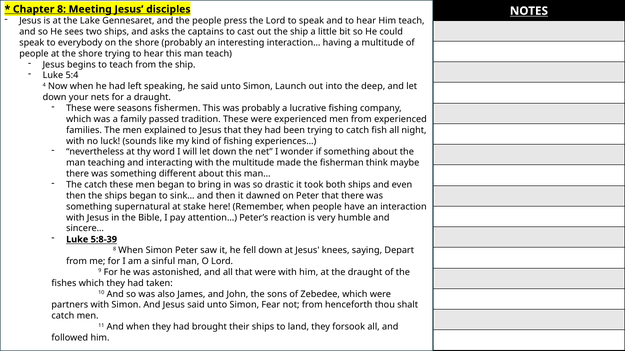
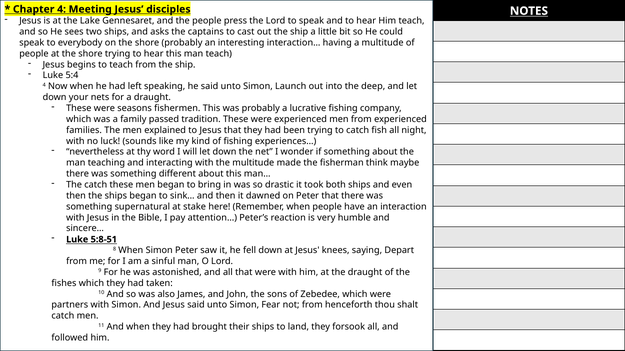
Chapter 8: 8 -> 4
5:8-39: 5:8-39 -> 5:8-51
